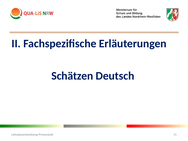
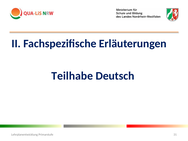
Schätzen: Schätzen -> Teilhabe
